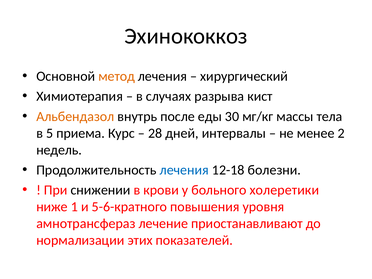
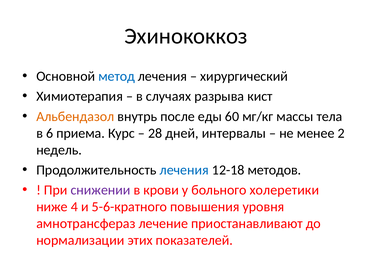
метод colour: orange -> blue
30: 30 -> 60
5: 5 -> 6
болезни: болезни -> методов
снижении colour: black -> purple
1: 1 -> 4
